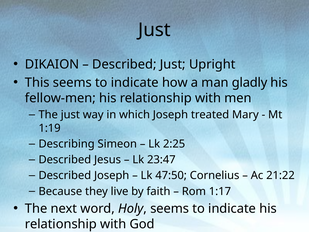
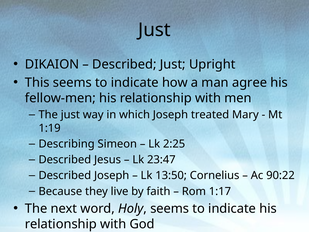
gladly: gladly -> agree
47:50: 47:50 -> 13:50
21:22: 21:22 -> 90:22
